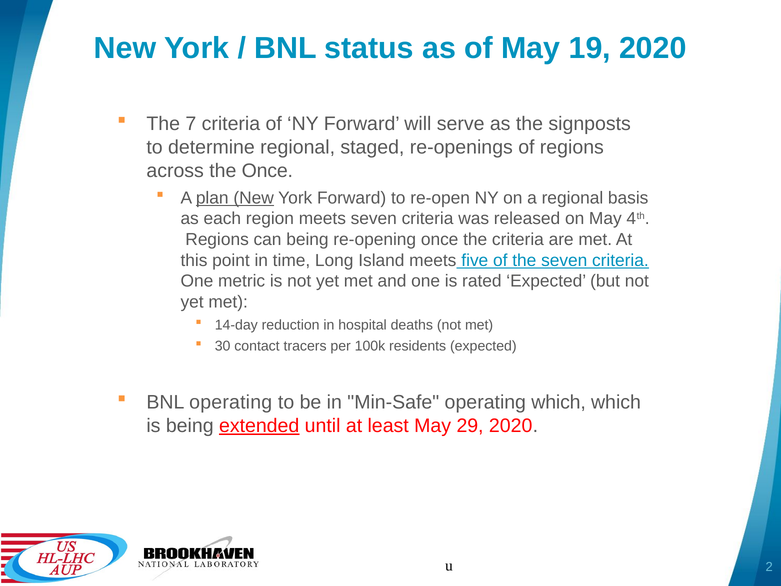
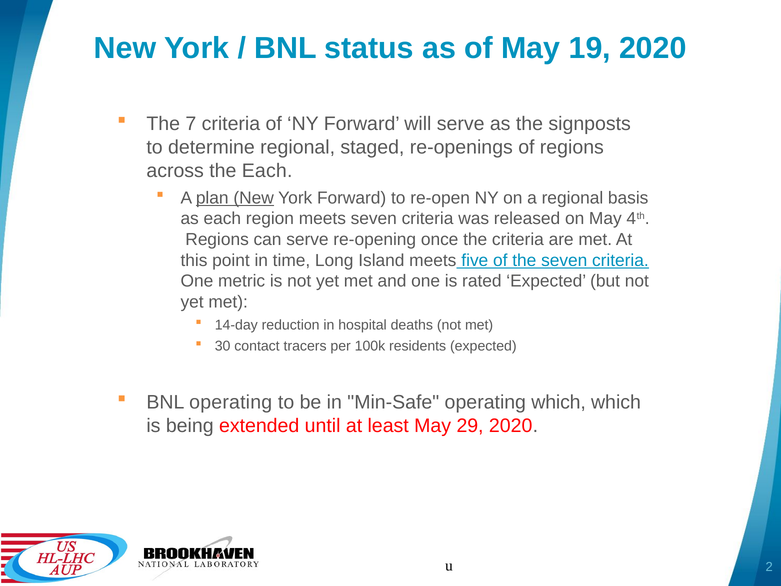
the Once: Once -> Each
can being: being -> serve
extended underline: present -> none
